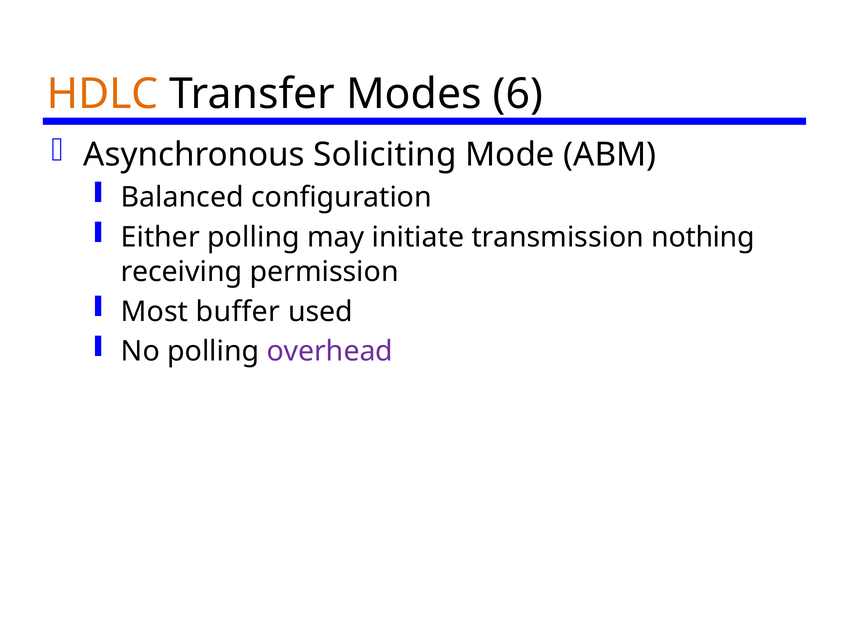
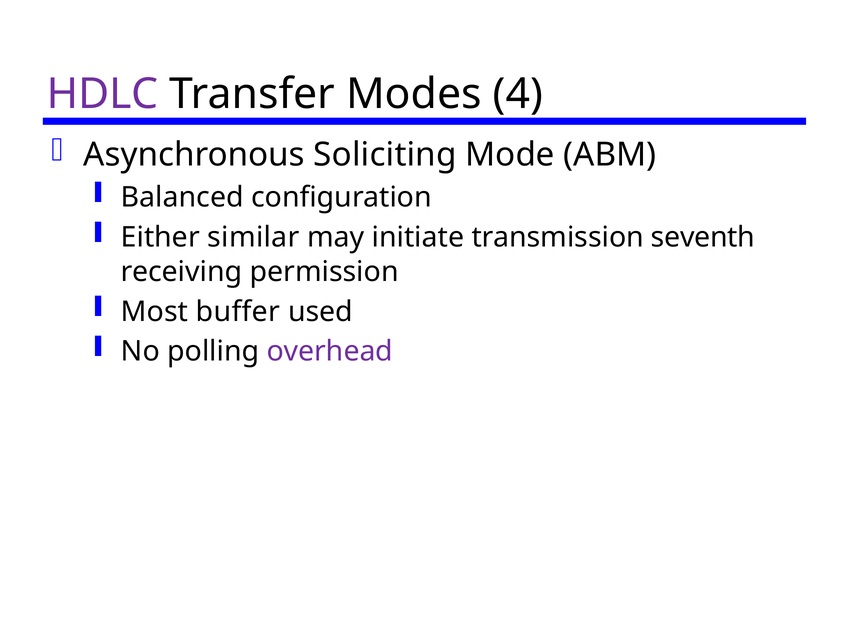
HDLC colour: orange -> purple
6: 6 -> 4
Either polling: polling -> similar
nothing: nothing -> seventh
